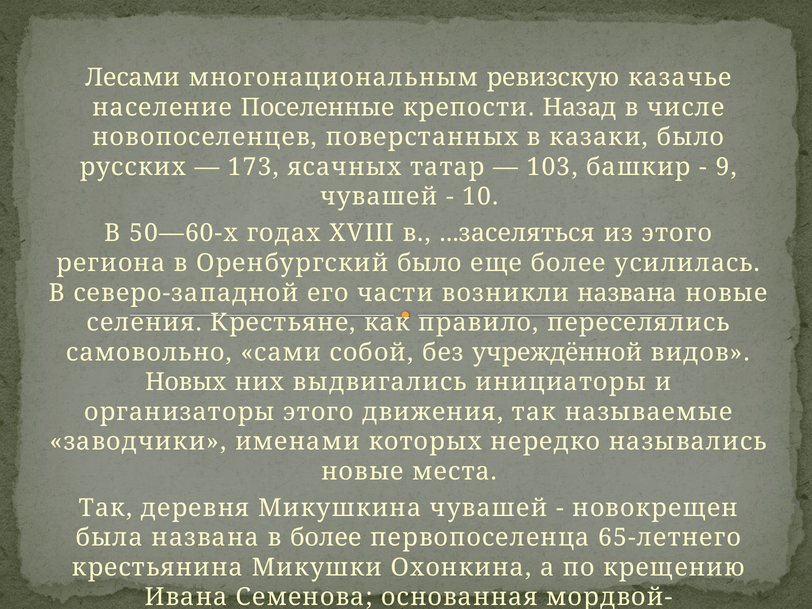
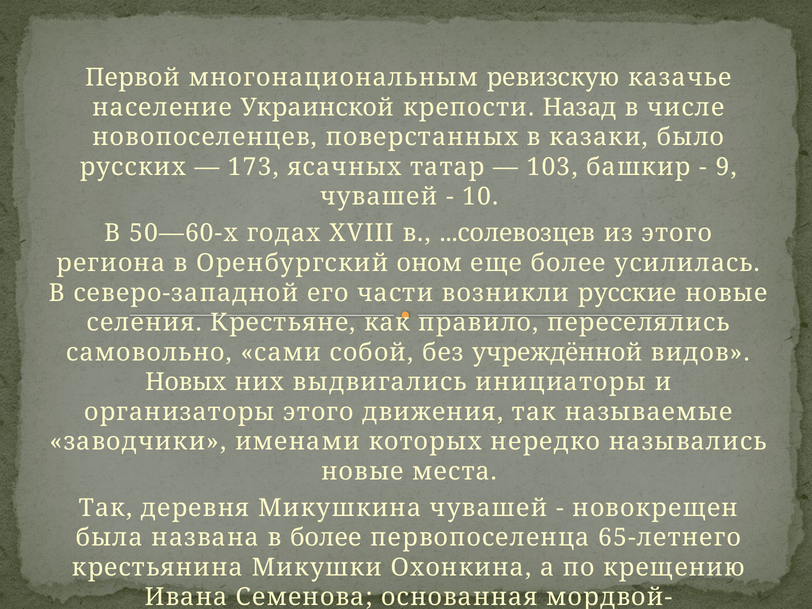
Лесами: Лесами -> Первой
Поселенные: Поселенные -> Украинской
...заселяться: ...заселяться -> ...солевозцев
Оренбургский было: было -> оном
возникли названа: названа -> русские
